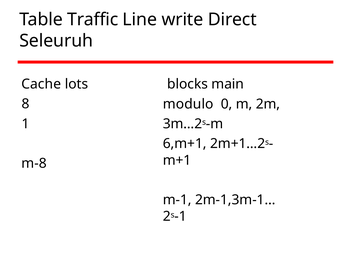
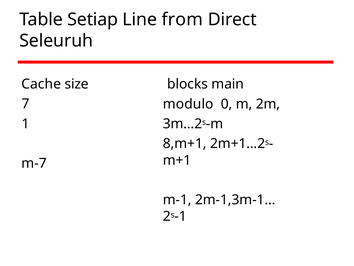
Traffic: Traffic -> Setiap
write: write -> from
lots: lots -> size
8: 8 -> 7
6,m+1: 6,m+1 -> 8,m+1
m-8: m-8 -> m-7
